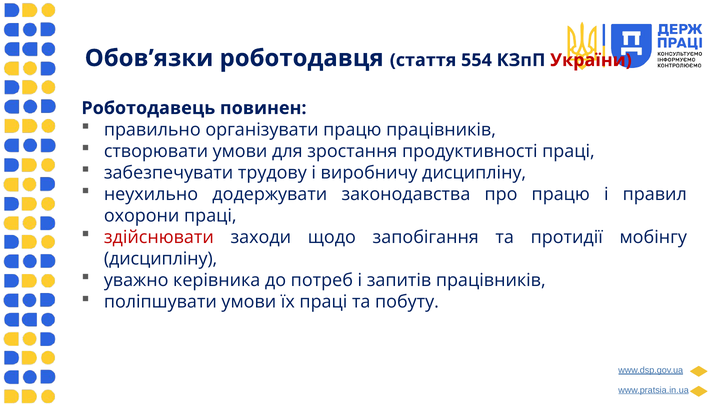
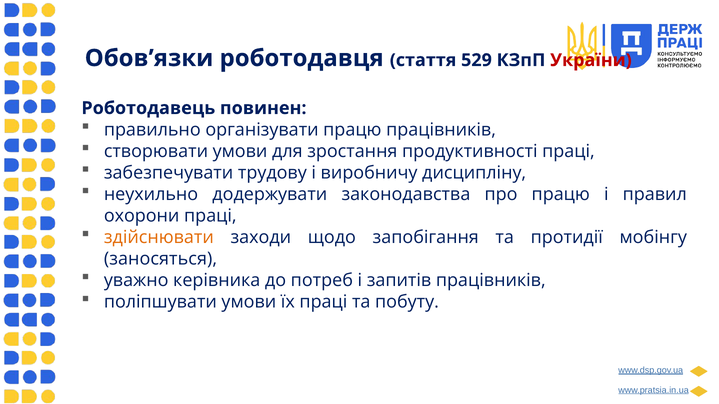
554: 554 -> 529
здійснювати colour: red -> orange
дисципліну at (161, 259): дисципліну -> заносяться
